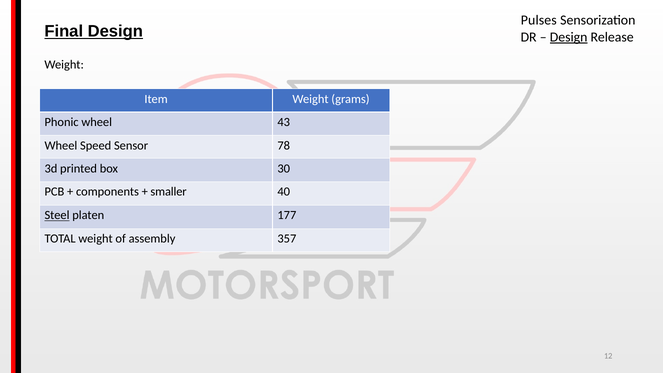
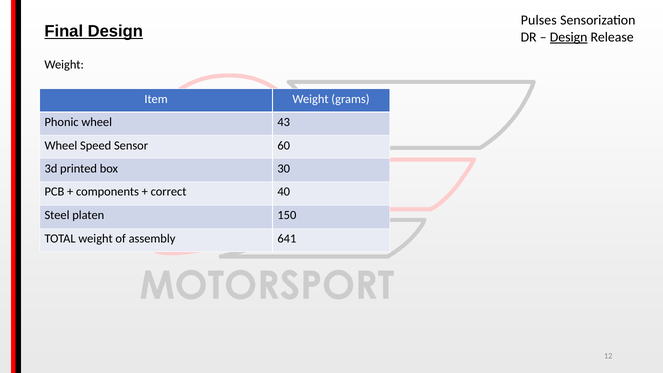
78: 78 -> 60
smaller: smaller -> correct
Steel underline: present -> none
177: 177 -> 150
357: 357 -> 641
